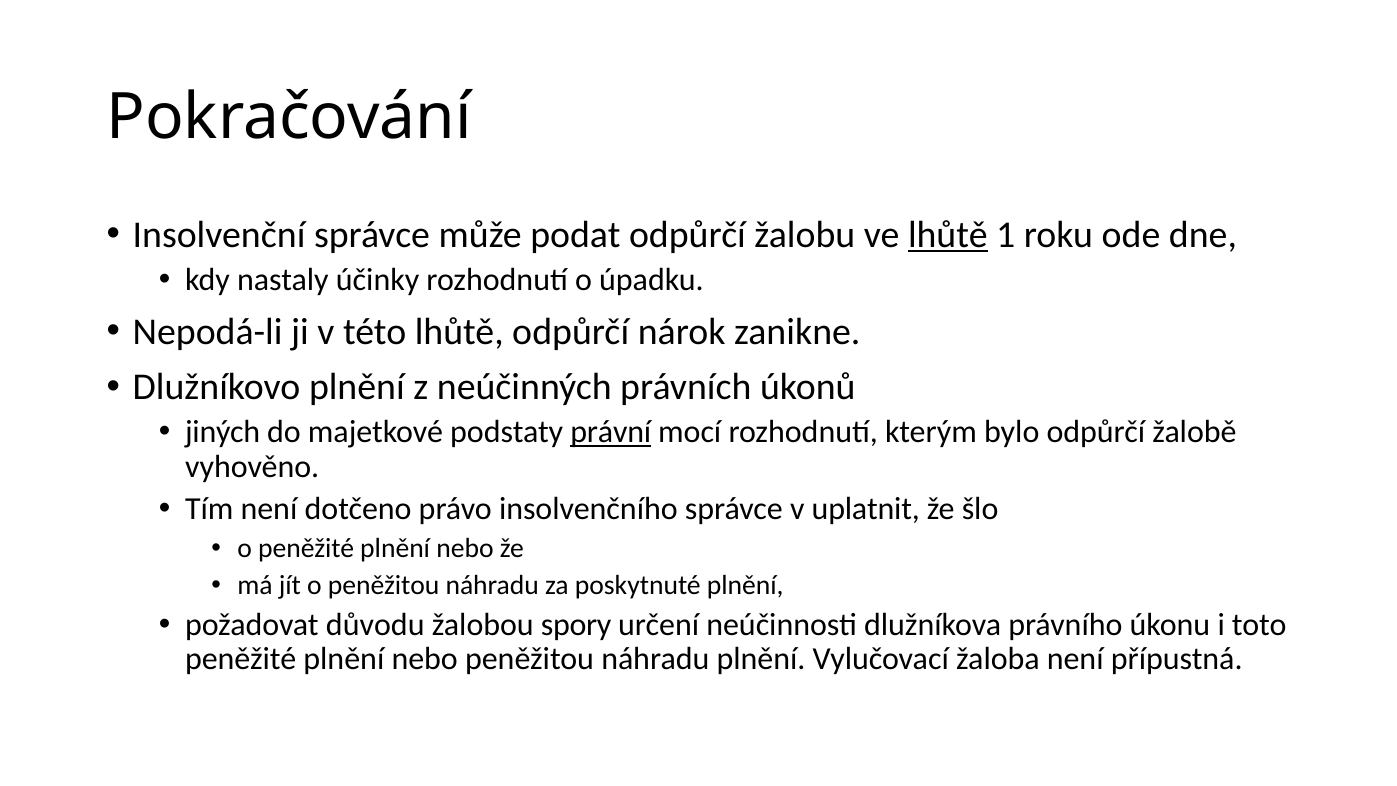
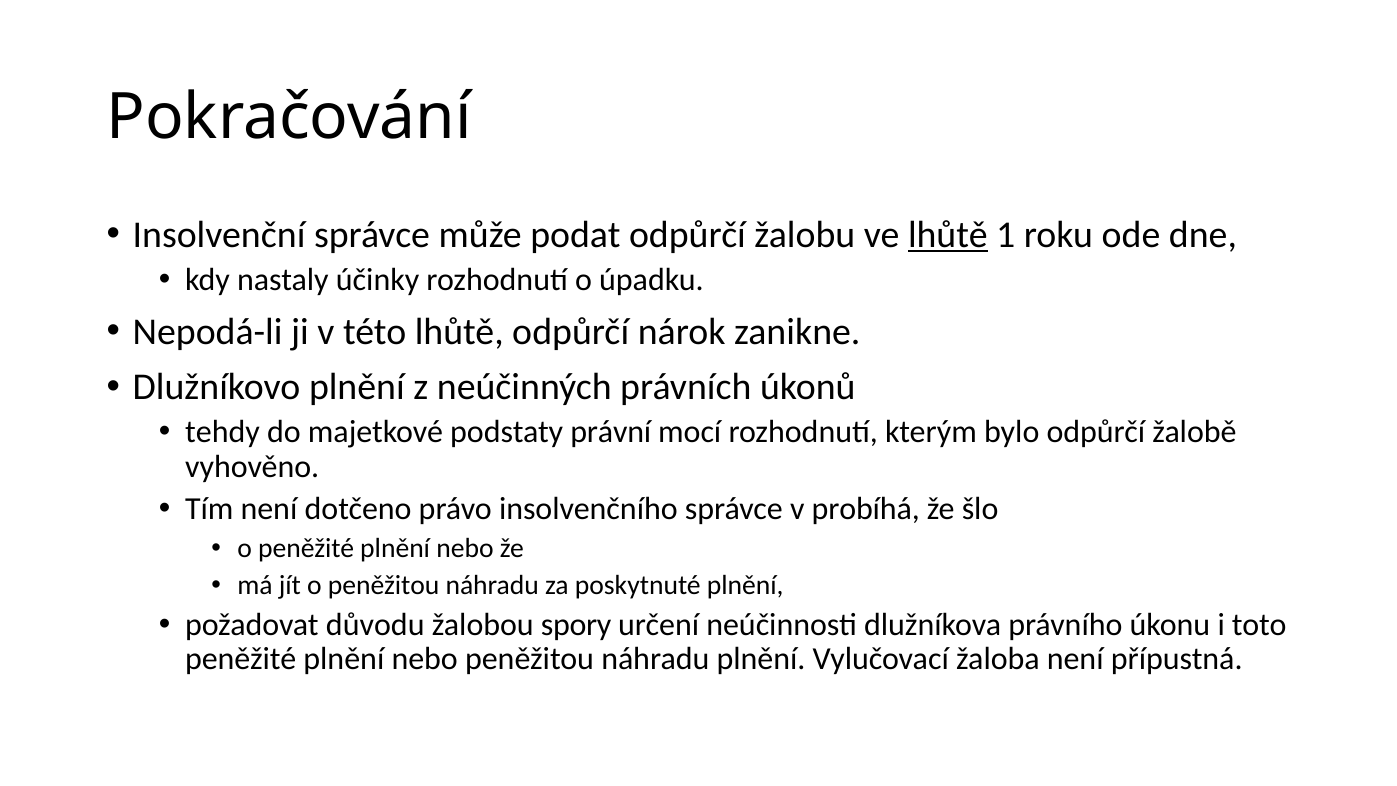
jiných: jiných -> tehdy
právní underline: present -> none
uplatnit: uplatnit -> probíhá
